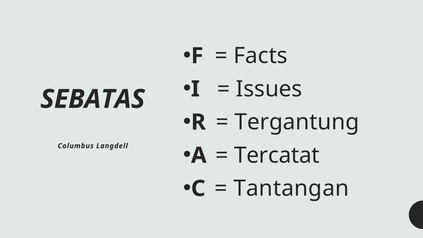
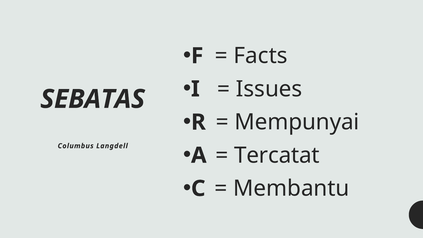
Tergantung: Tergantung -> Mempunyai
Tantangan: Tantangan -> Membantu
